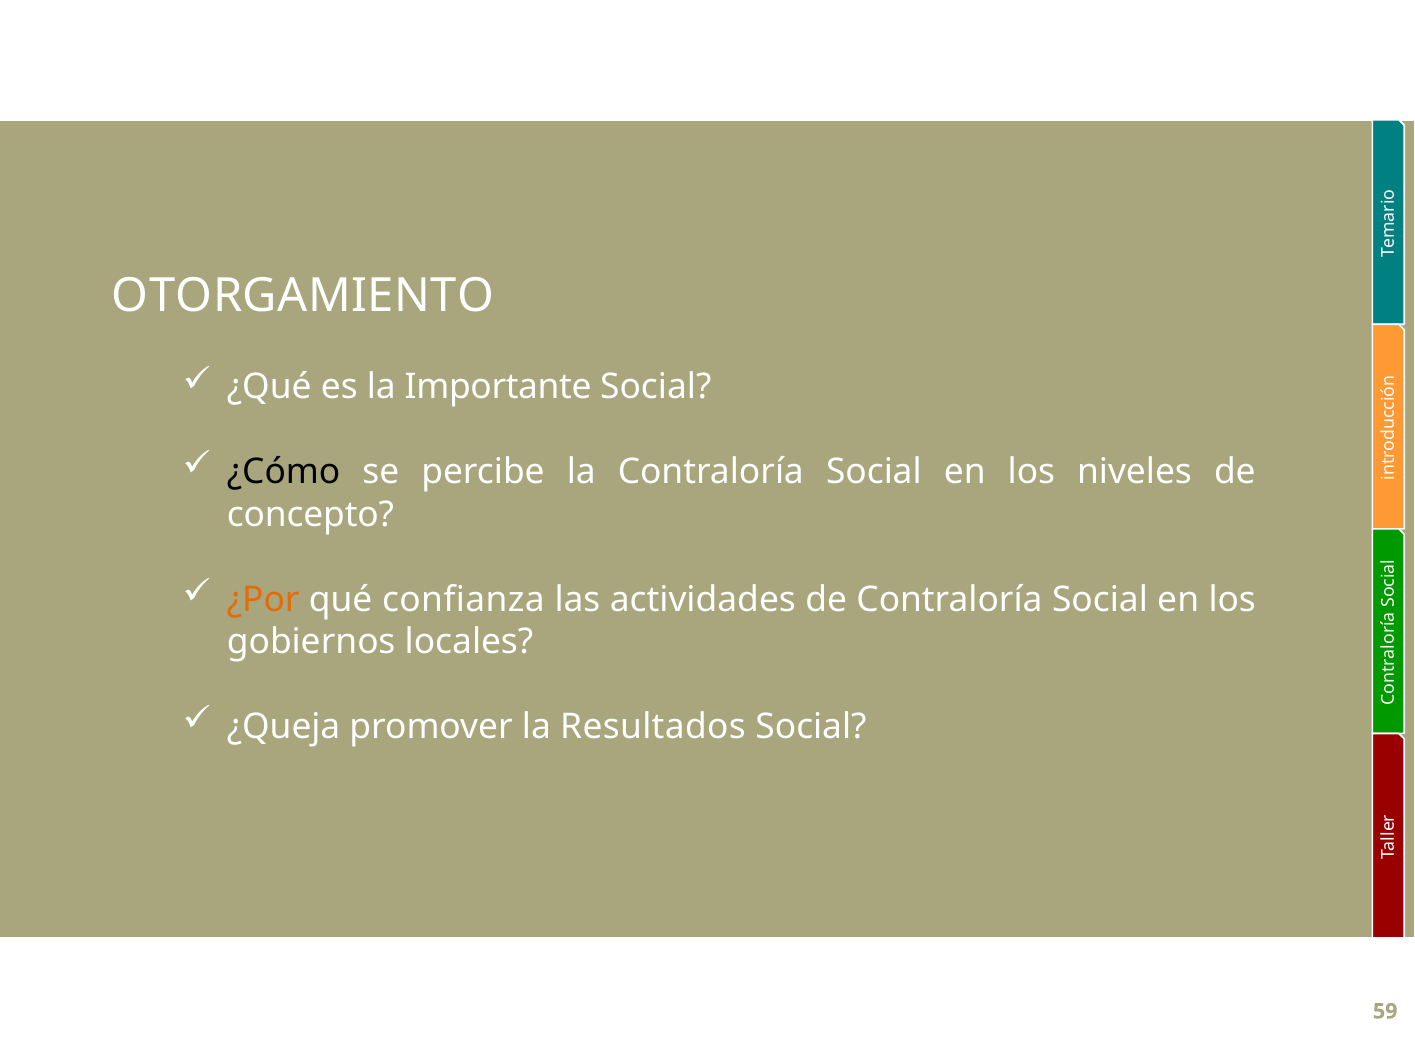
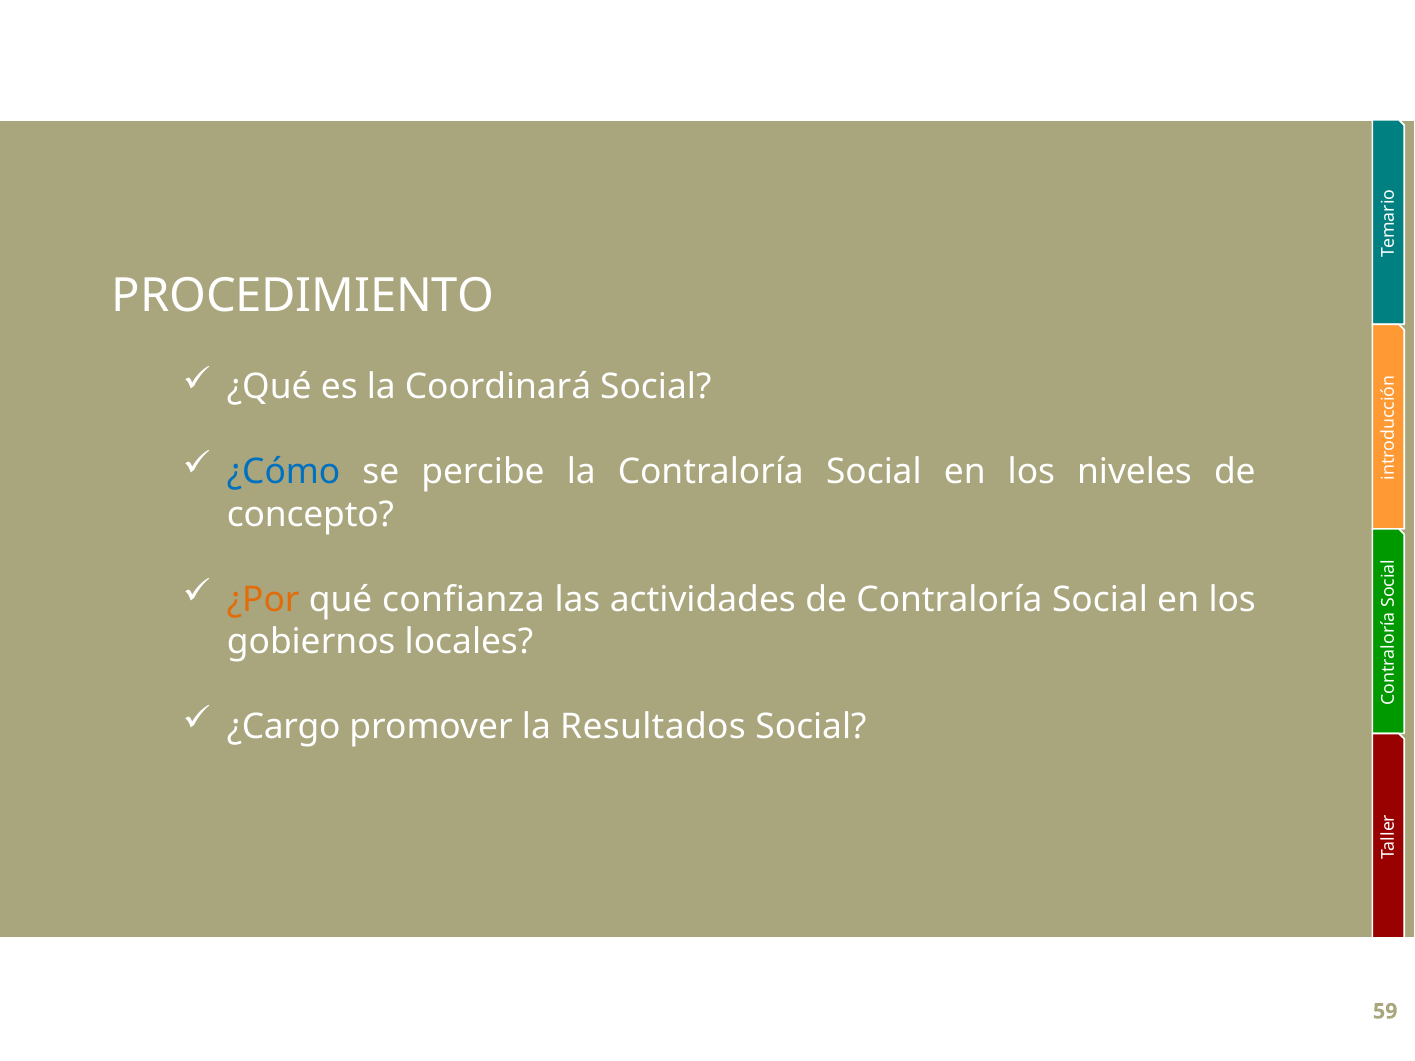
OTORGAMIENTO: OTORGAMIENTO -> PROCEDIMIENTO
Importante: Importante -> Coordinará
¿Cómo colour: black -> blue
¿Queja: ¿Queja -> ¿Cargo
